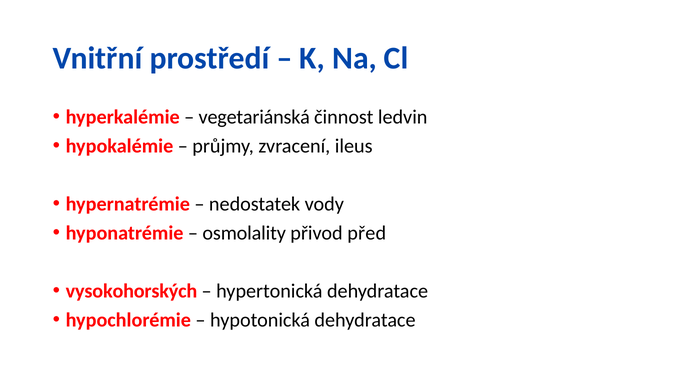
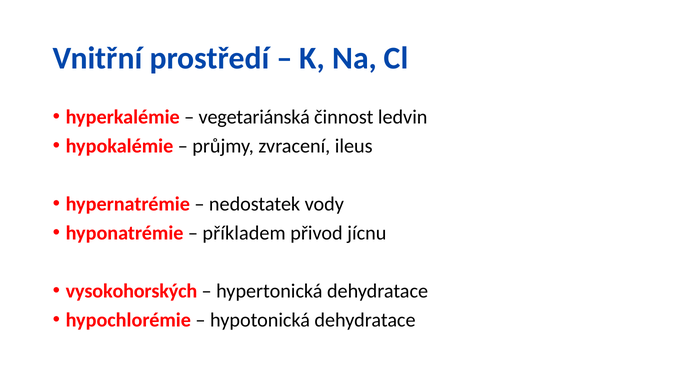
osmolality: osmolality -> příkladem
před: před -> jícnu
